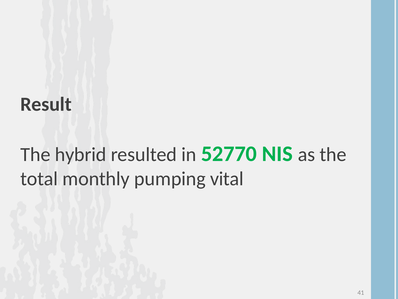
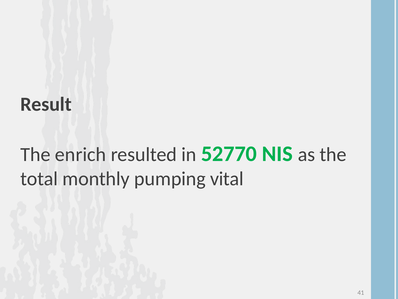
hybrid: hybrid -> enrich
